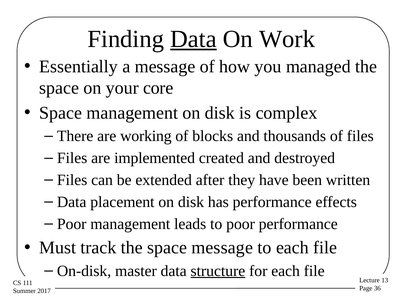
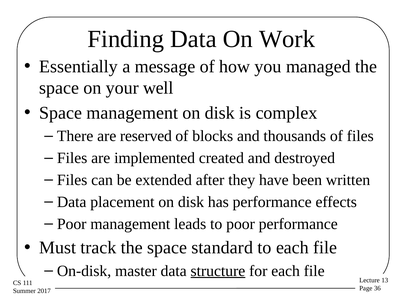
Data at (193, 39) underline: present -> none
core: core -> well
working: working -> reserved
space message: message -> standard
